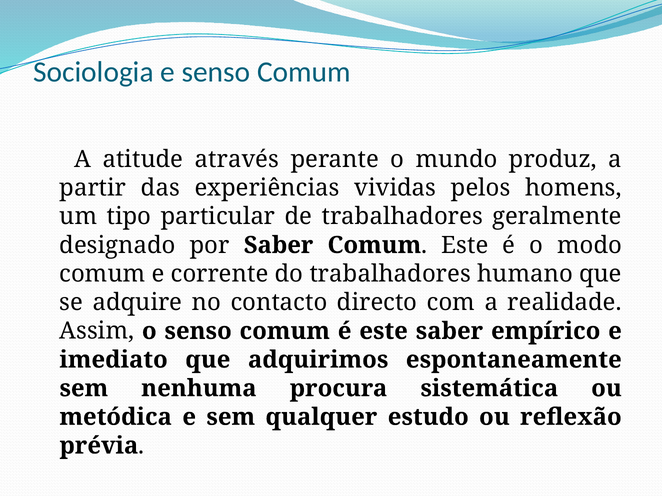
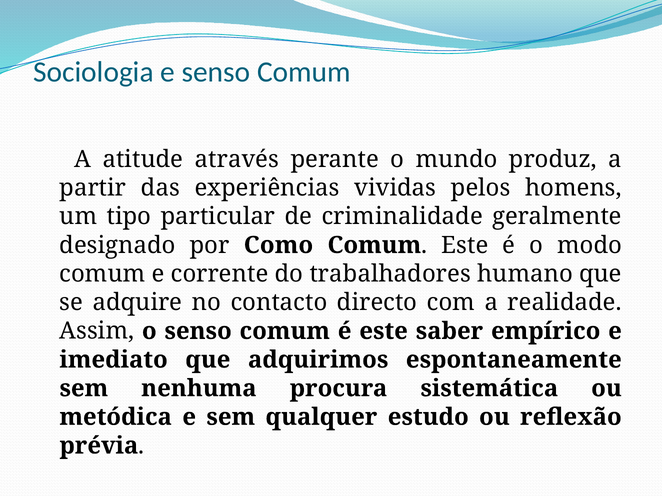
de trabalhadores: trabalhadores -> criminalidade
por Saber: Saber -> Como
